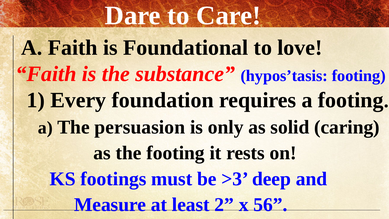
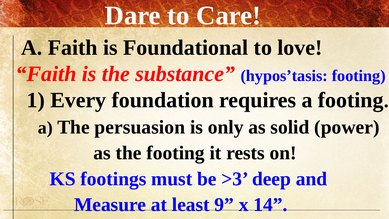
caring: caring -> power
2: 2 -> 9
56: 56 -> 14
